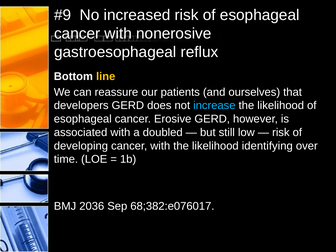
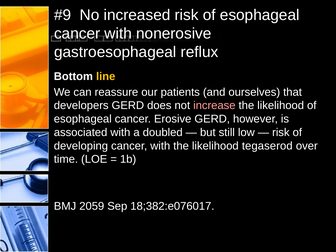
increase colour: light blue -> pink
identifying: identifying -> tegaserod
2036: 2036 -> 2059
68;382:e076017: 68;382:e076017 -> 18;382:e076017
